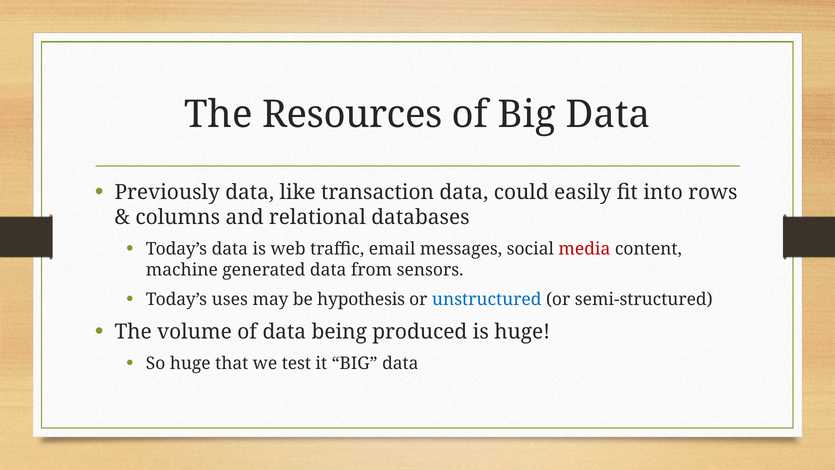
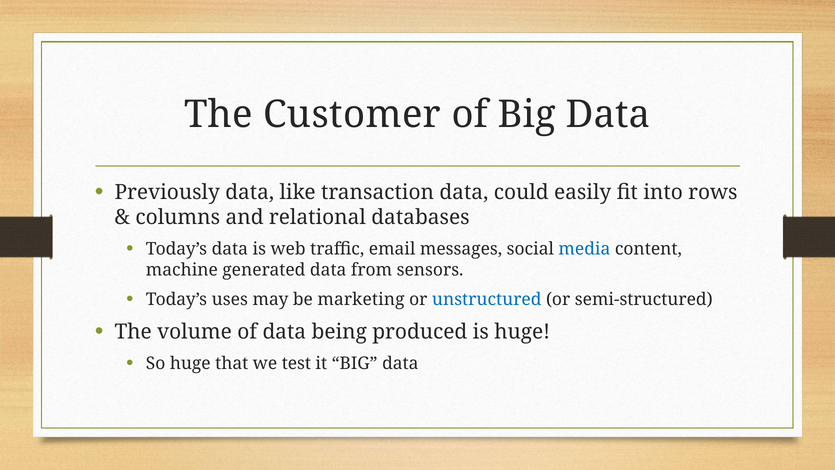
Resources: Resources -> Customer
media colour: red -> blue
hypothesis: hypothesis -> marketing
